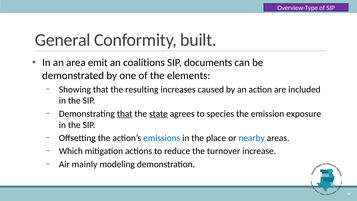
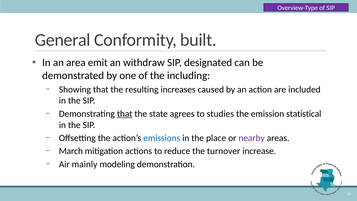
coalitions: coalitions -> withdraw
documents: documents -> designated
elements: elements -> including
state underline: present -> none
species: species -> studies
exposure: exposure -> statistical
nearby colour: blue -> purple
Which: Which -> March
